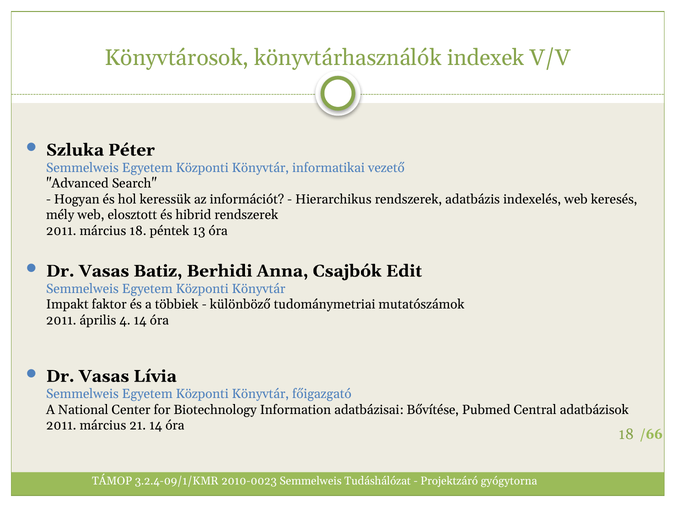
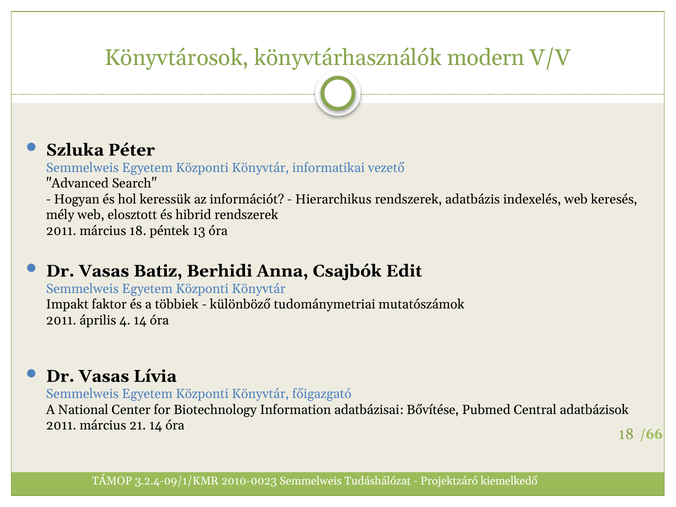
indexek: indexek -> modern
gyógytorna: gyógytorna -> kiemelkedő
